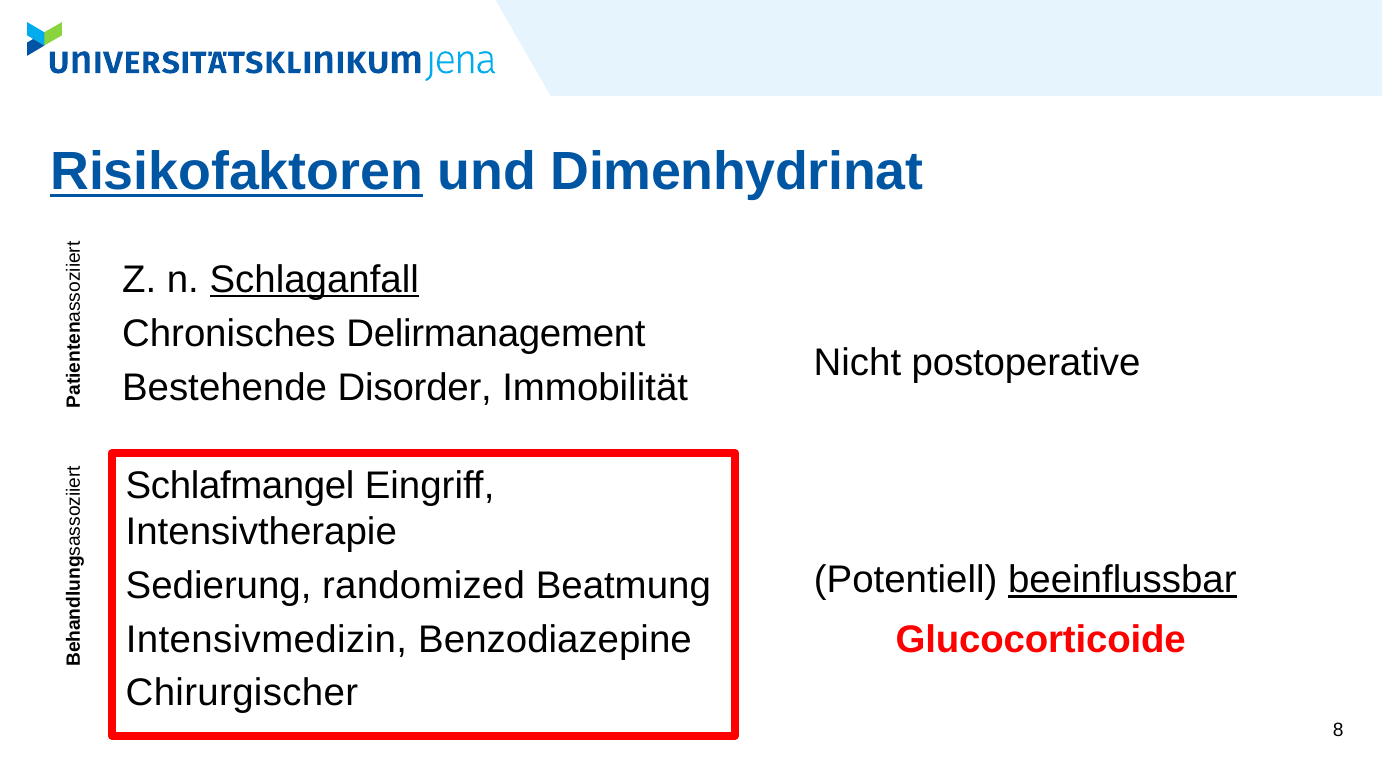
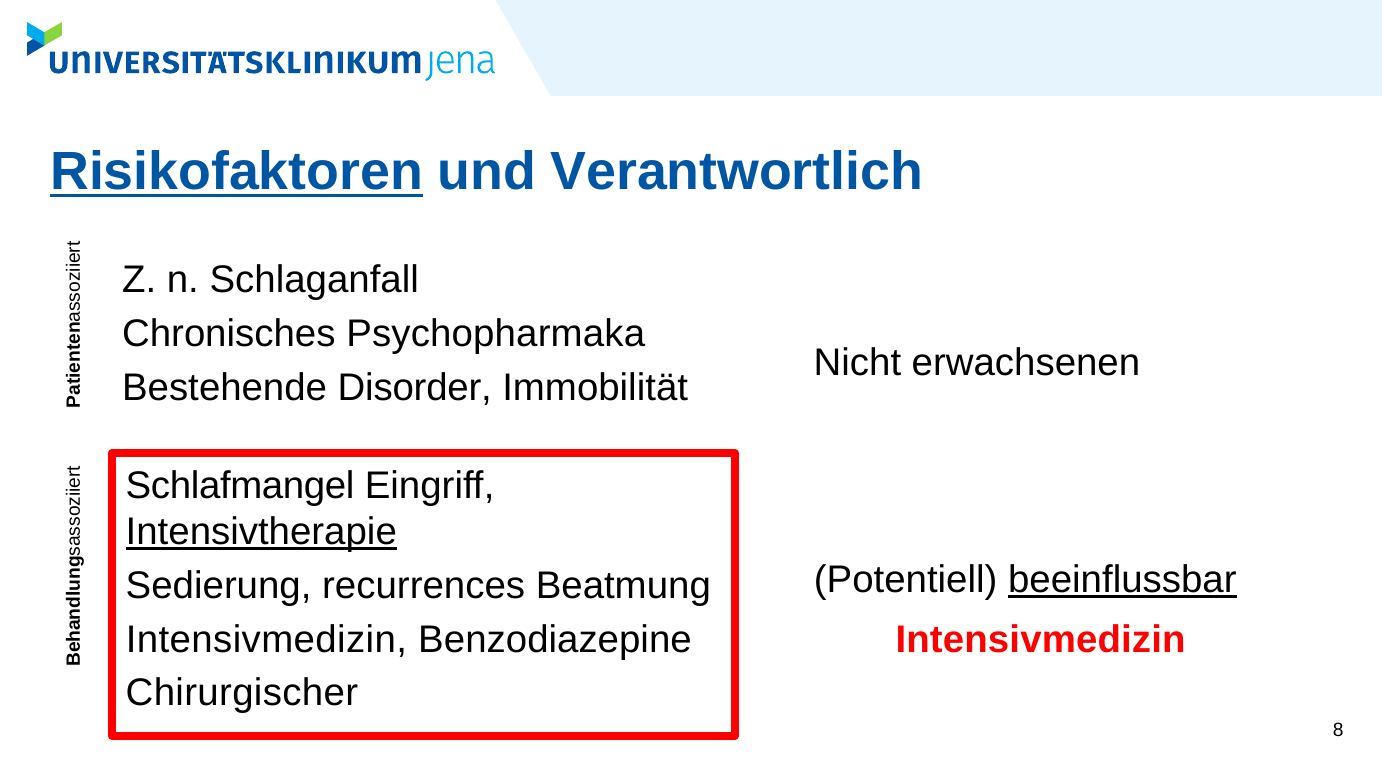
Dimenhydrinat: Dimenhydrinat -> Verantwortlich
Schlaganfall underline: present -> none
Delirmanagement: Delirmanagement -> Psychopharmaka
postoperative: postoperative -> erwachsenen
Intensivtherapie underline: none -> present
randomized: randomized -> recurrences
Glucocorticoide at (1041, 639): Glucocorticoide -> Intensivmedizin
